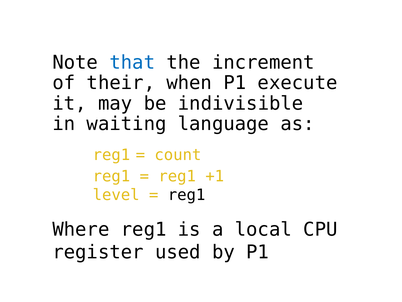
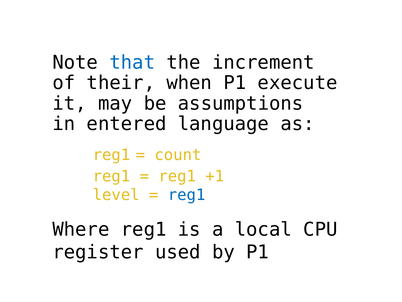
indivisible: indivisible -> assumptions
waiting: waiting -> entered
reg1 at (187, 195) colour: black -> blue
